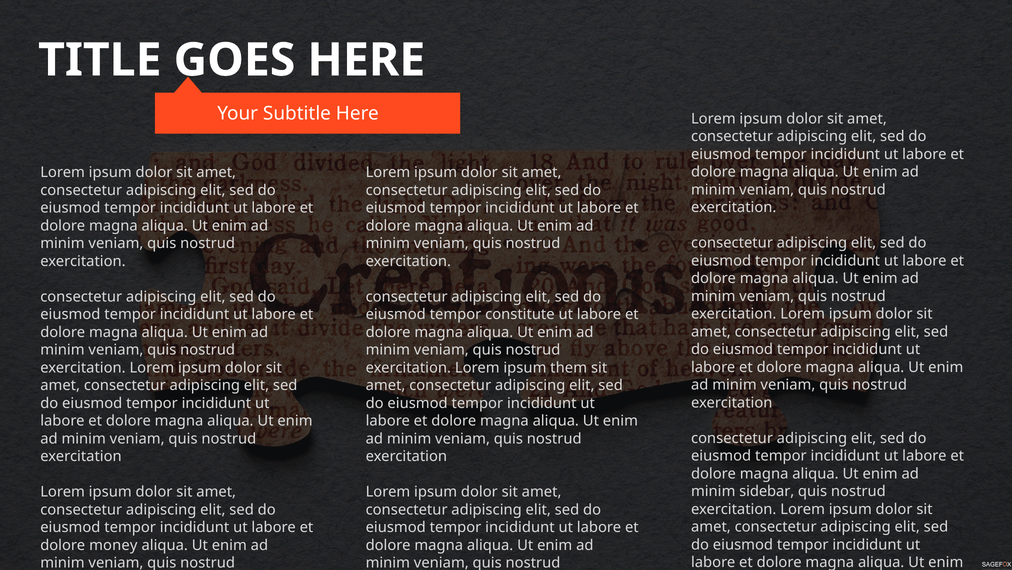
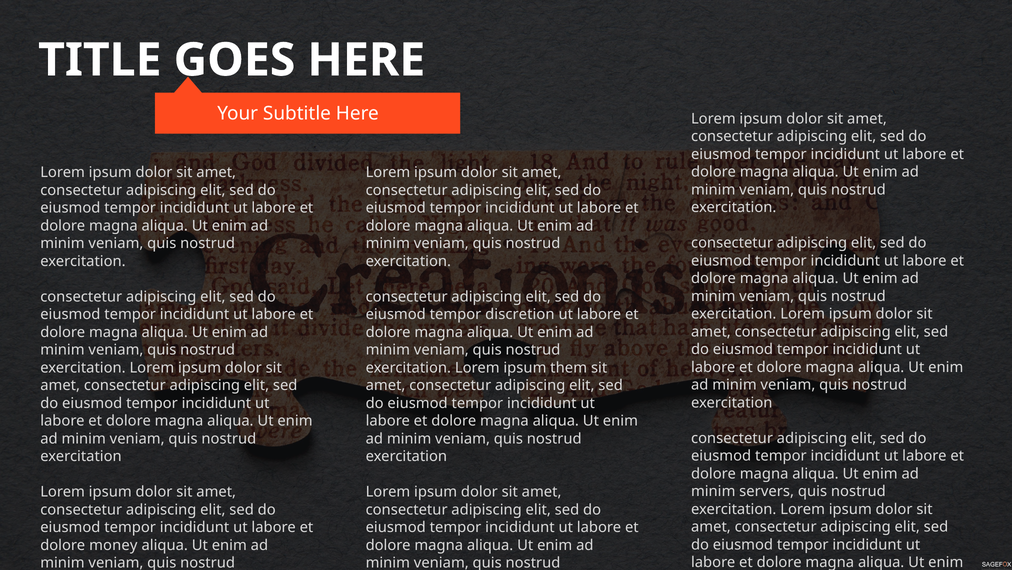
constitute: constitute -> discretion
sidebar: sidebar -> servers
